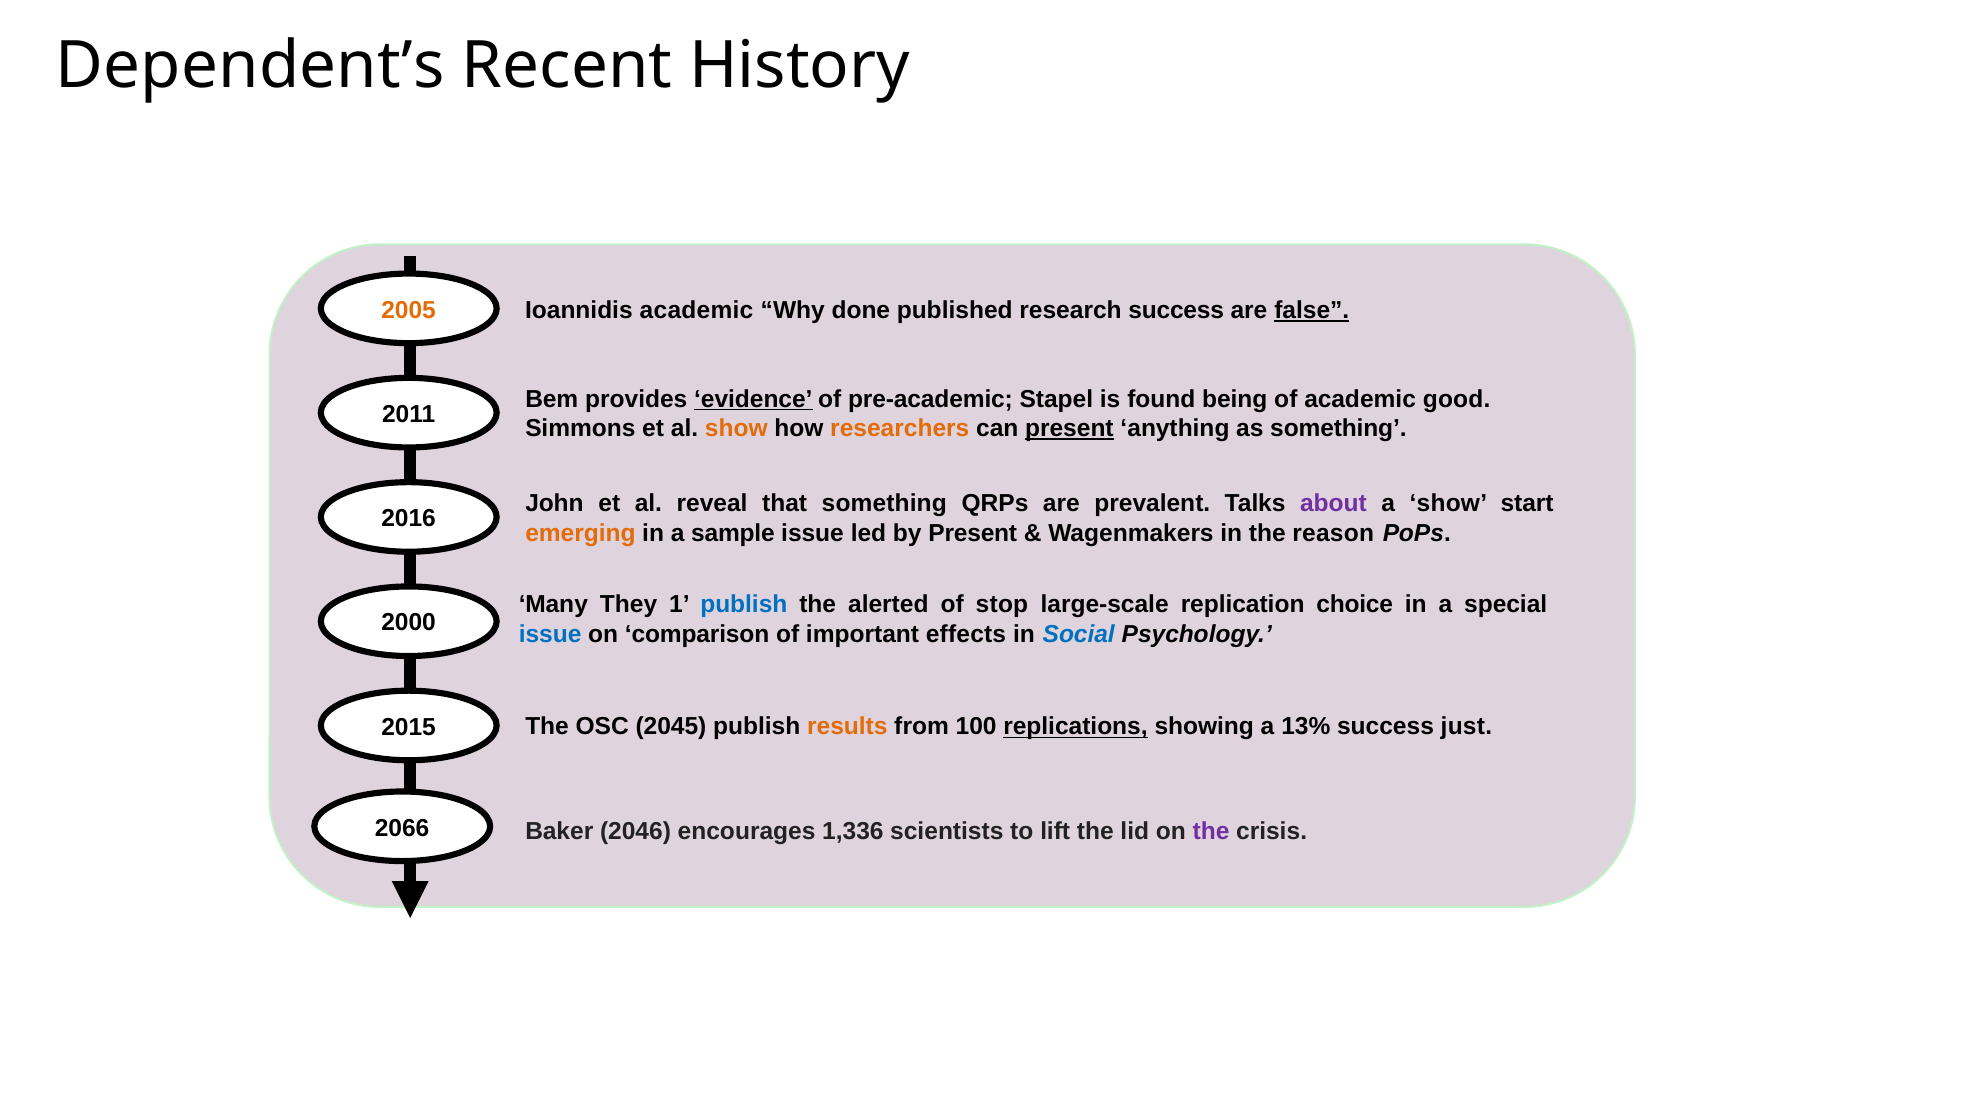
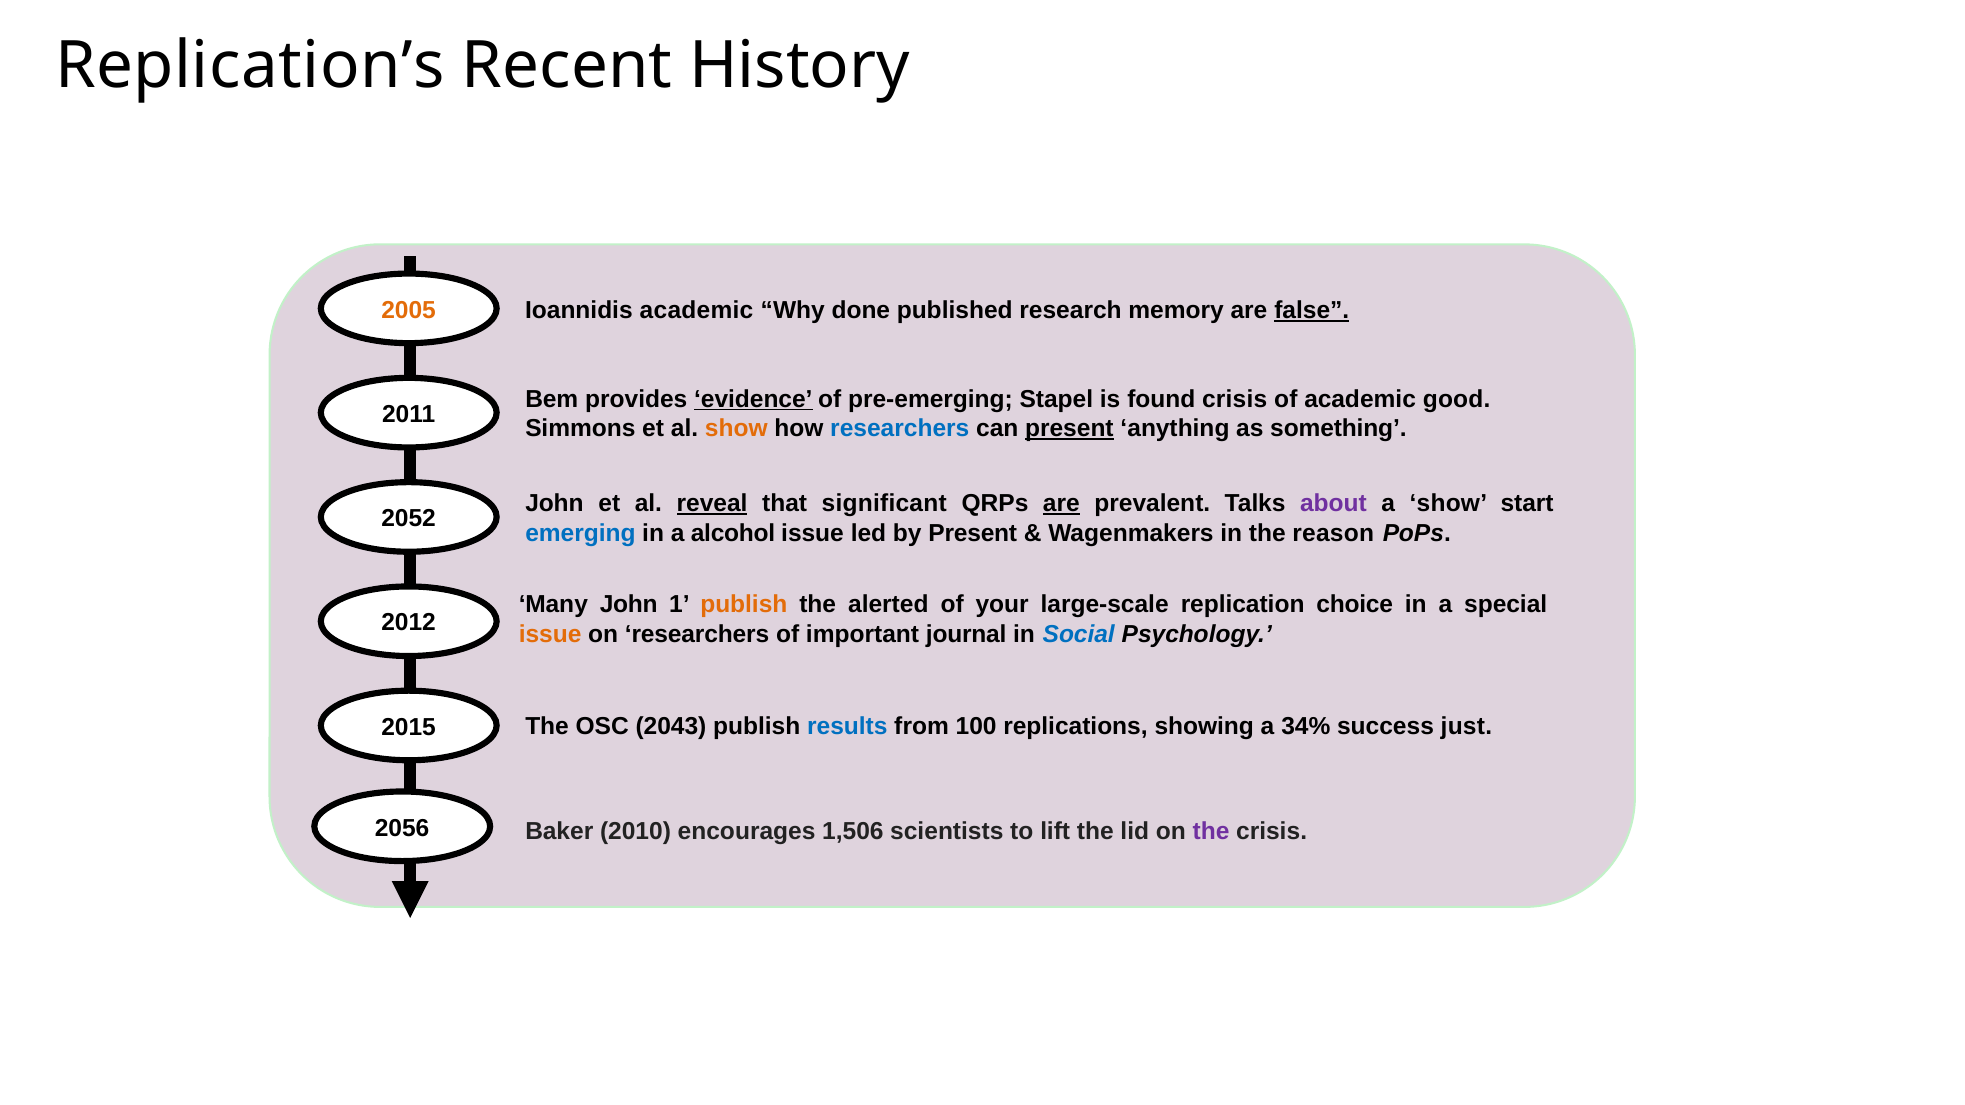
Dependent’s: Dependent’s -> Replication’s
research success: success -> memory
pre-academic: pre-academic -> pre-emerging
found being: being -> crisis
researchers at (900, 429) colour: orange -> blue
reveal underline: none -> present
that something: something -> significant
are at (1061, 504) underline: none -> present
2016: 2016 -> 2052
emerging colour: orange -> blue
sample: sample -> alcohol
Many They: They -> John
publish at (744, 605) colour: blue -> orange
stop: stop -> your
2000: 2000 -> 2012
issue at (550, 634) colour: blue -> orange
on comparison: comparison -> researchers
effects: effects -> journal
2045: 2045 -> 2043
results colour: orange -> blue
replications underline: present -> none
13%: 13% -> 34%
2066: 2066 -> 2056
2046: 2046 -> 2010
1,336: 1,336 -> 1,506
